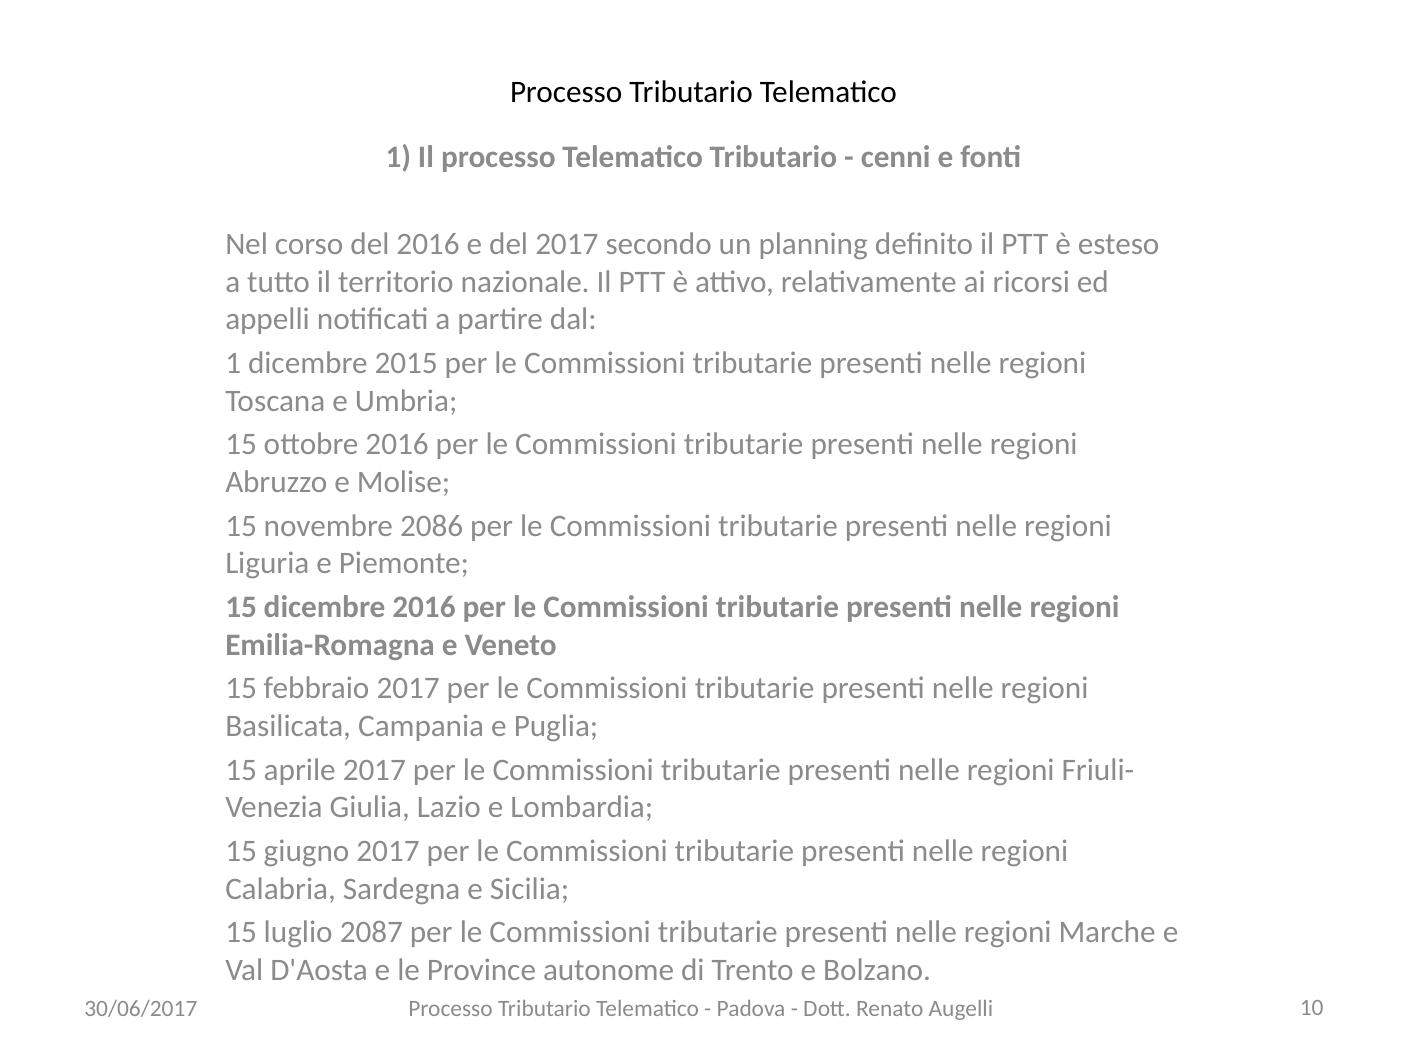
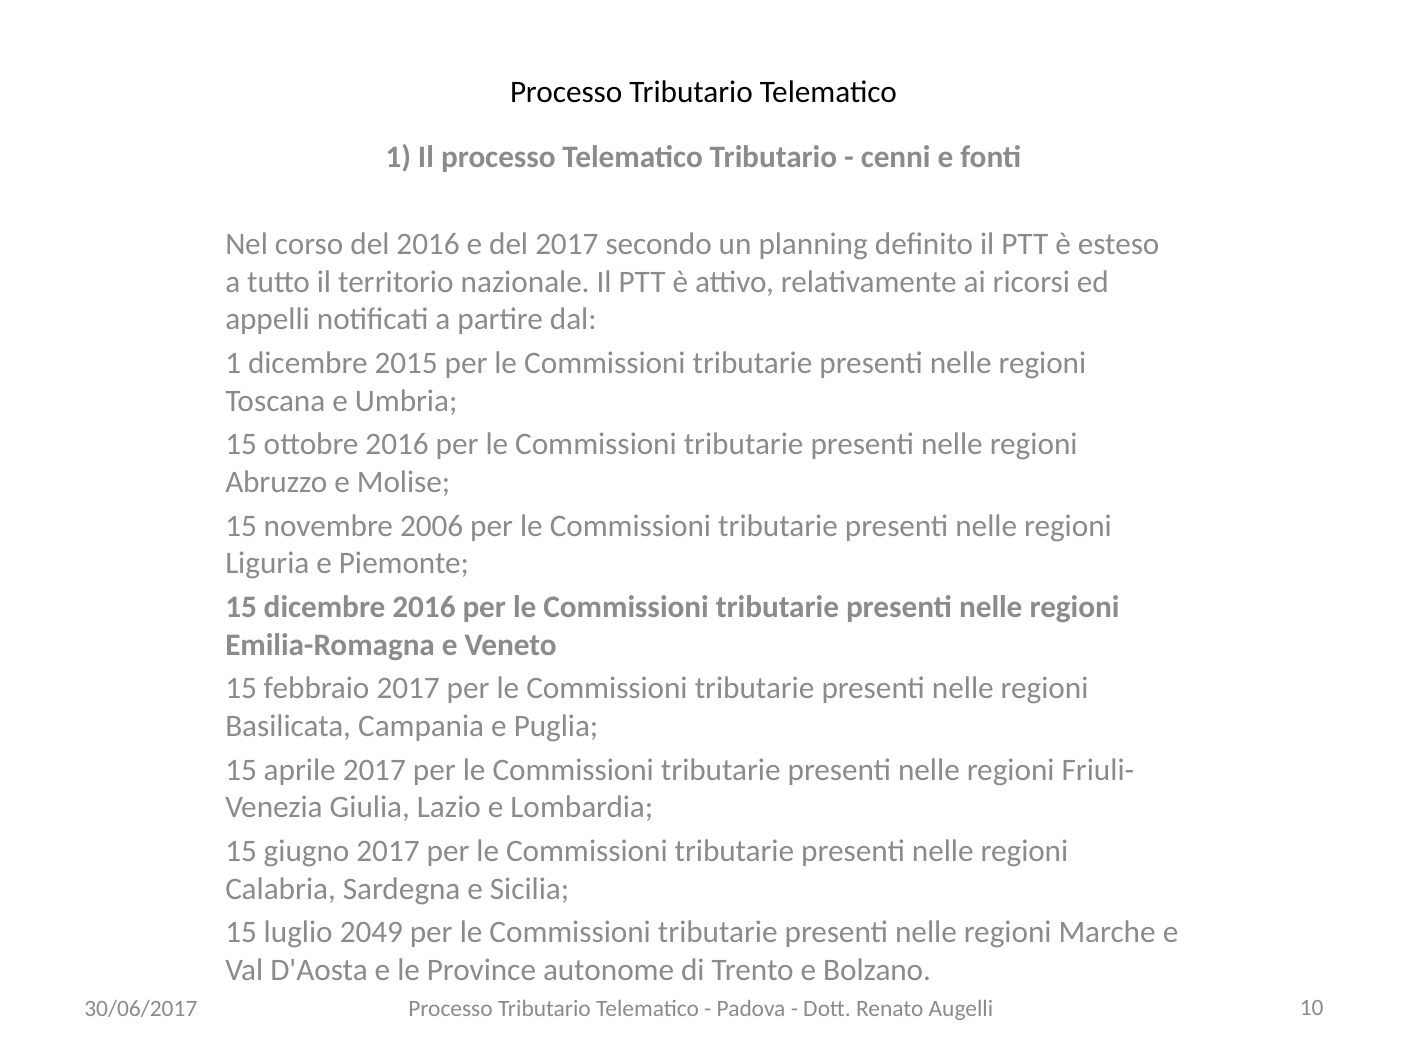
2086: 2086 -> 2006
2087: 2087 -> 2049
